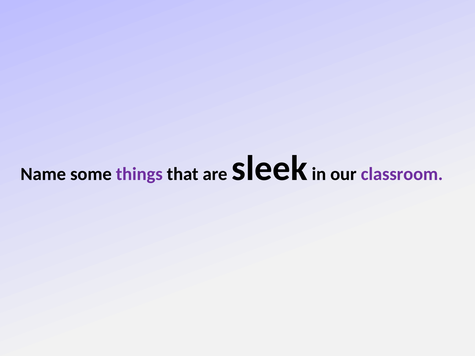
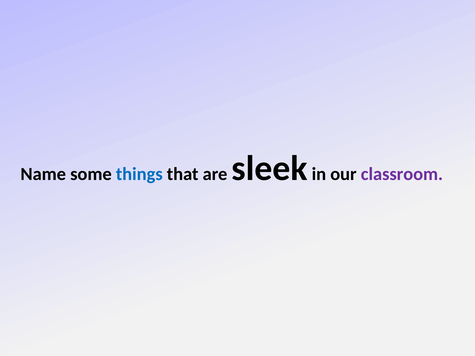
things colour: purple -> blue
